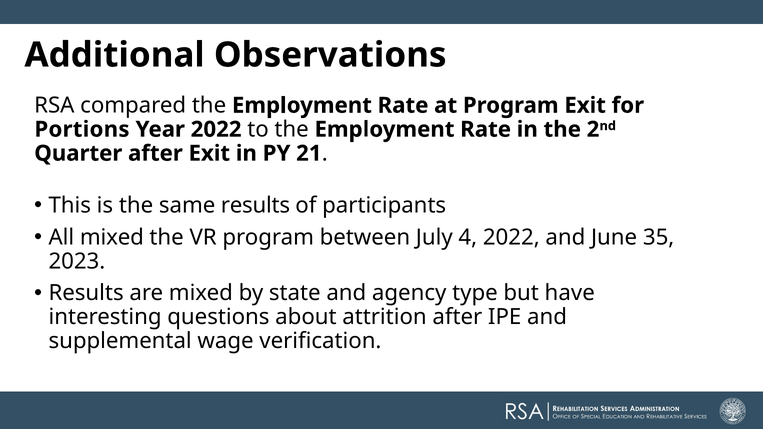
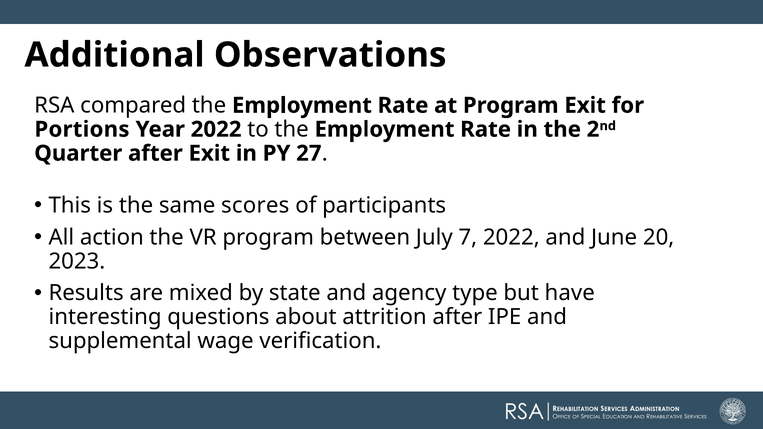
21: 21 -> 27
same results: results -> scores
All mixed: mixed -> action
4: 4 -> 7
35: 35 -> 20
